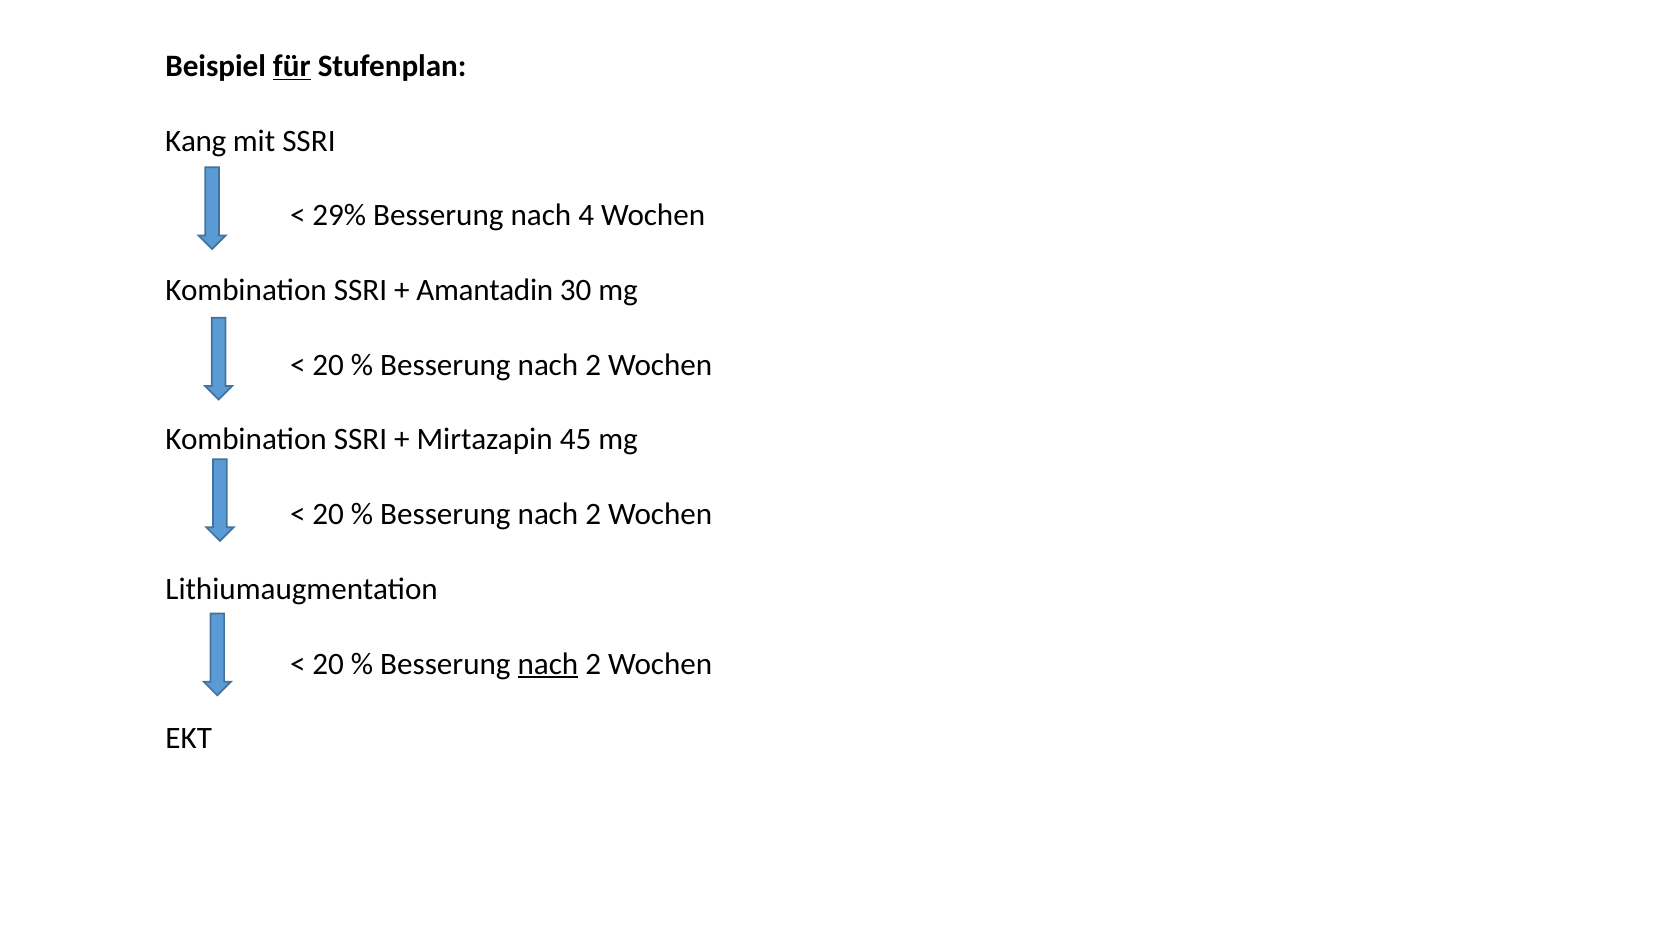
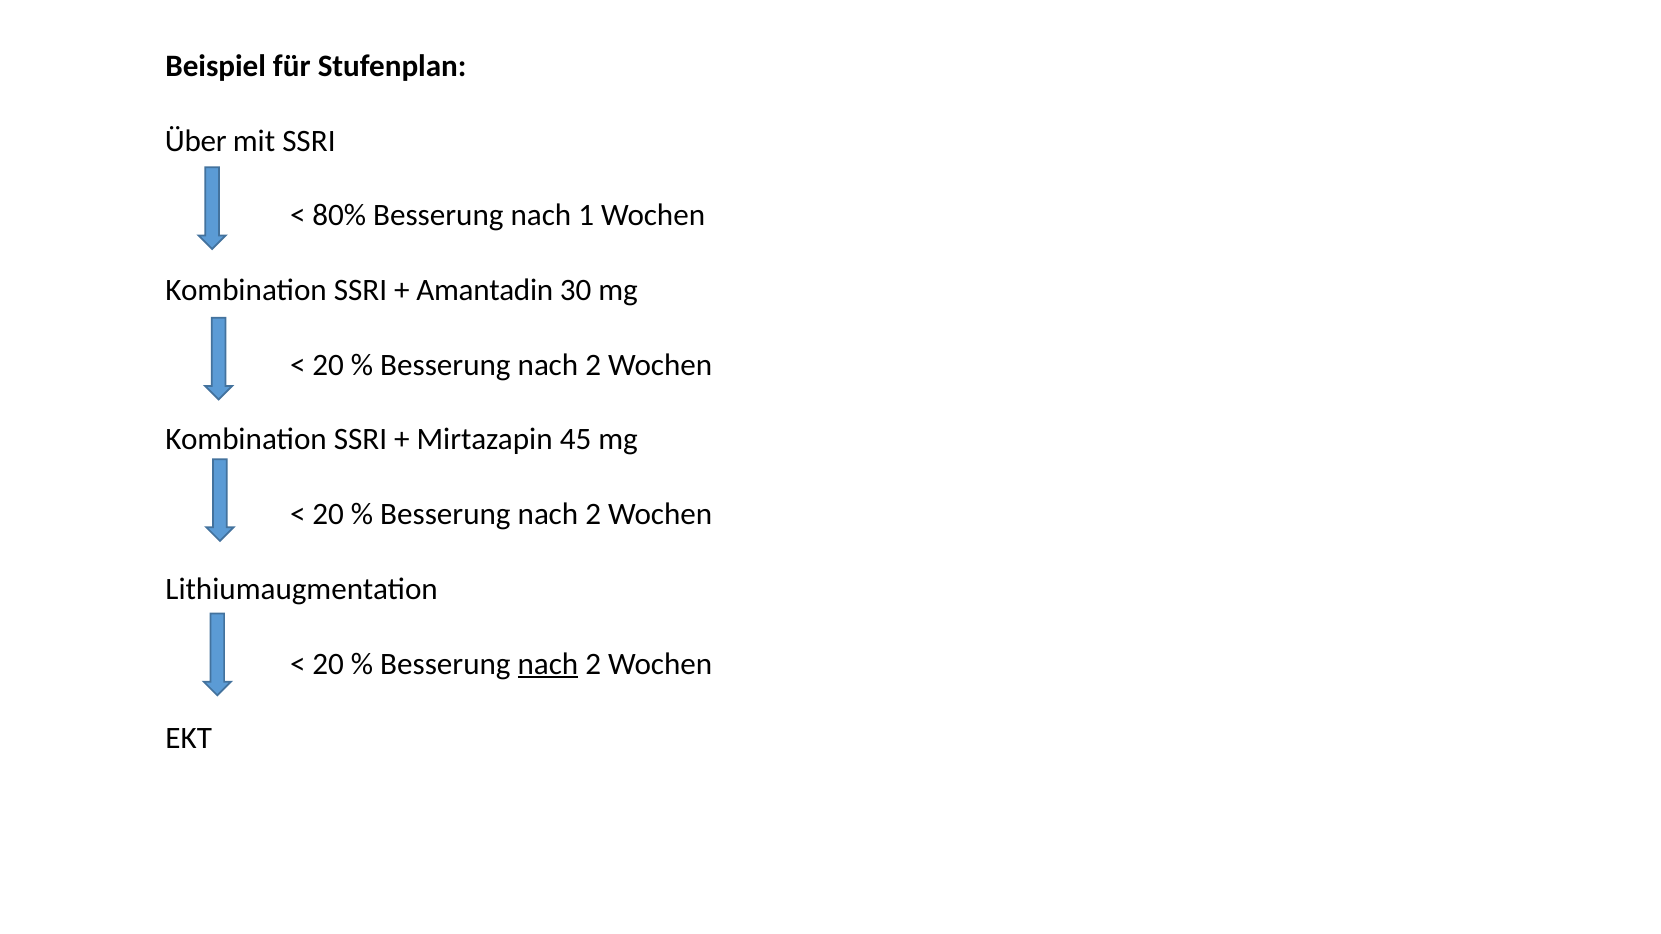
für at (292, 66) underline: present -> none
Kang: Kang -> Über
29%: 29% -> 80%
4: 4 -> 1
